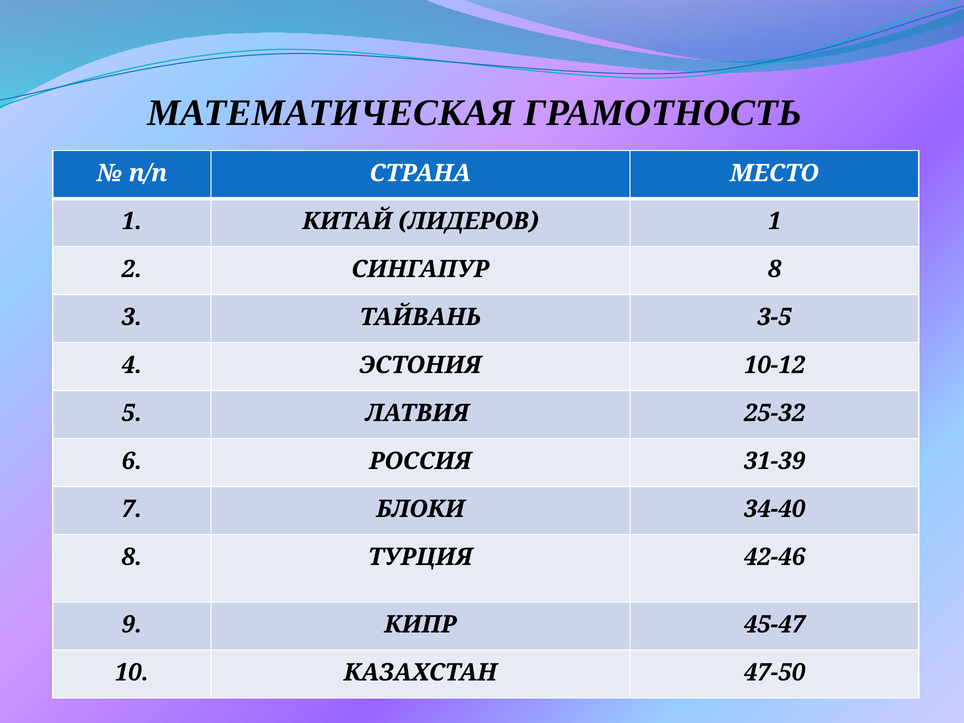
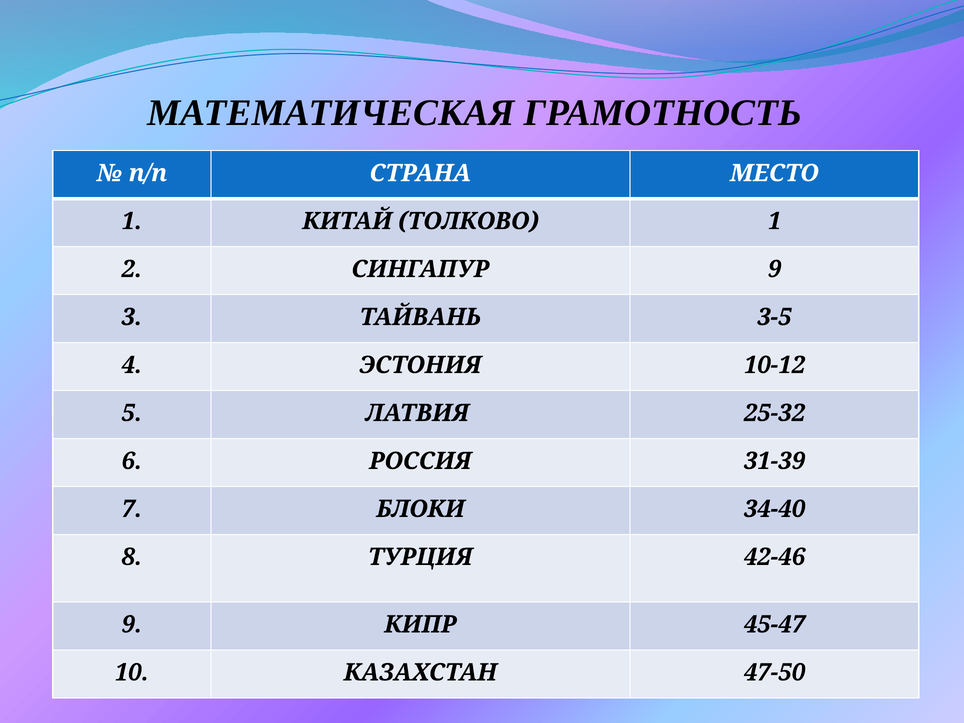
ЛИДЕРОВ: ЛИДЕРОВ -> ТОЛКОВО
СИНГАПУР 8: 8 -> 9
